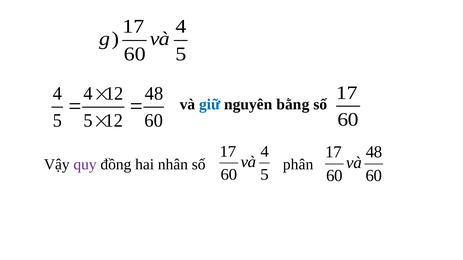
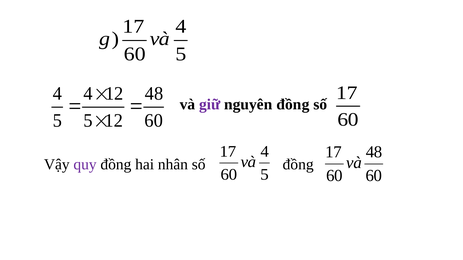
giữ colour: blue -> purple
nguyên bằng: bằng -> đồng
số phân: phân -> đồng
